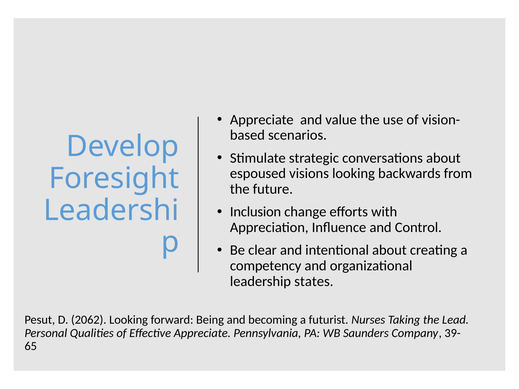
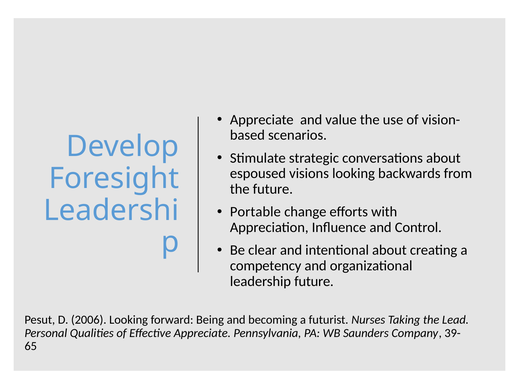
Inclusion: Inclusion -> Portable
leadership states: states -> future
2062: 2062 -> 2006
